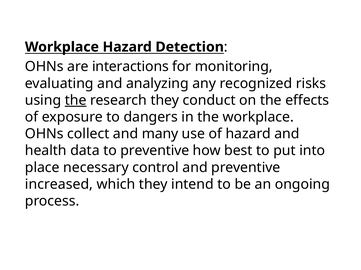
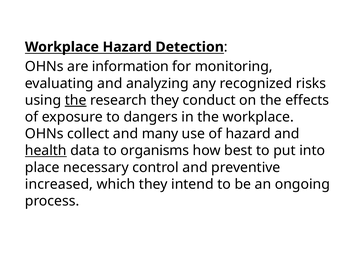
interactions: interactions -> information
health underline: none -> present
to preventive: preventive -> organisms
